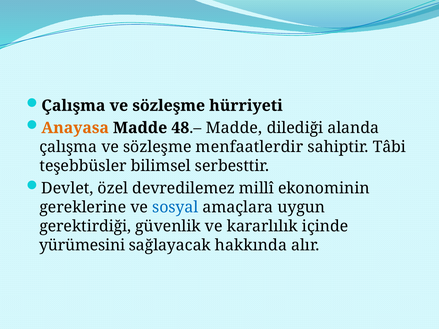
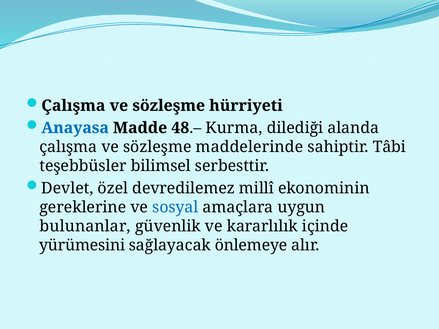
Anayasa colour: orange -> blue
48.– Madde: Madde -> Kurma
menfaatlerdir: menfaatlerdir -> maddelerinde
gerektirdiği: gerektirdiği -> bulunanlar
hakkında: hakkında -> önlemeye
